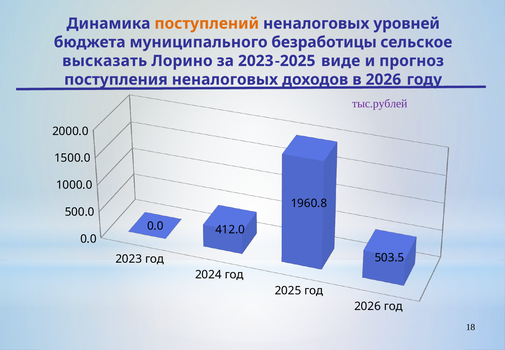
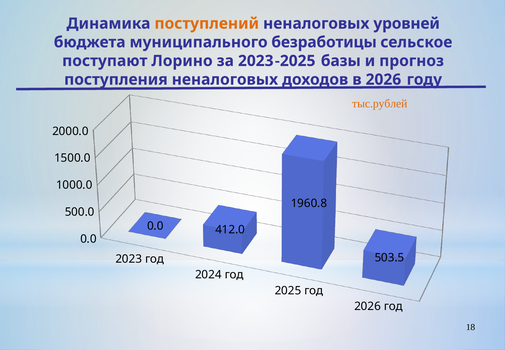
высказать: высказать -> поступают
виде: виде -> базы
тыс.рублей colour: purple -> orange
